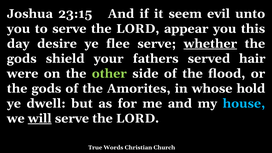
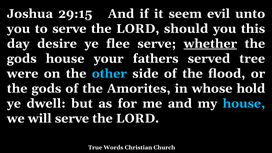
23:15: 23:15 -> 29:15
appear: appear -> should
gods shield: shield -> house
hair: hair -> tree
other colour: light green -> light blue
will underline: present -> none
